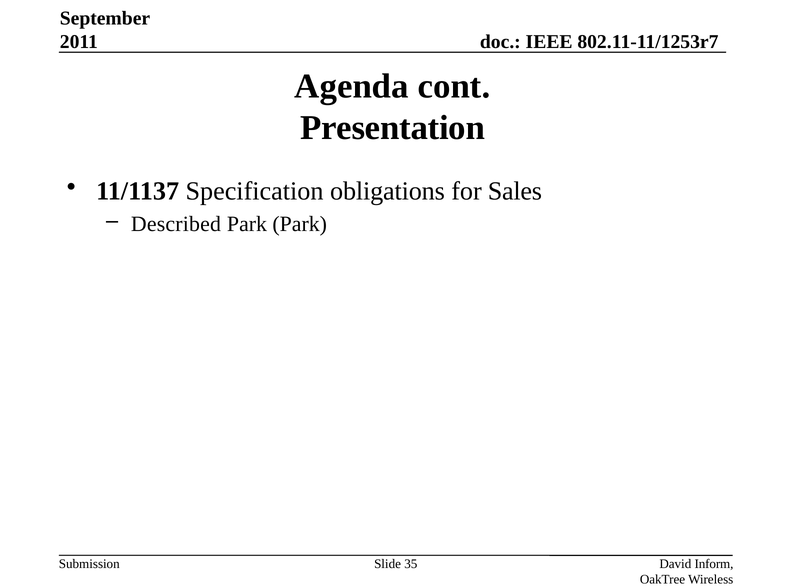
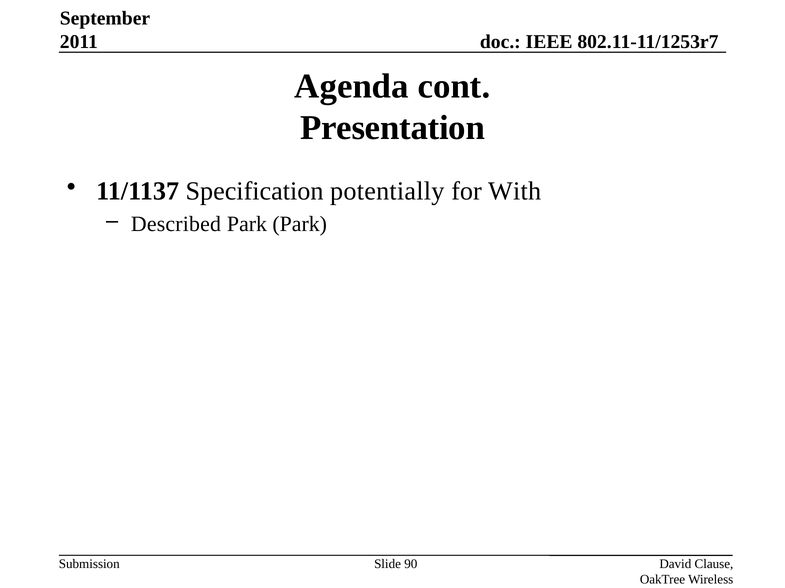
obligations: obligations -> potentially
Sales: Sales -> With
35: 35 -> 90
Inform: Inform -> Clause
